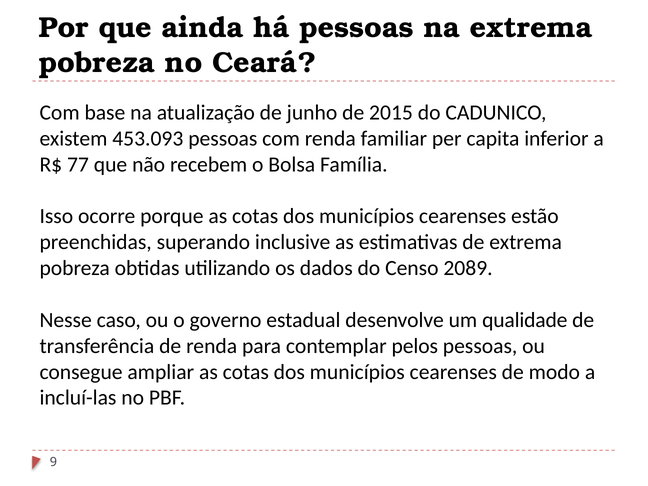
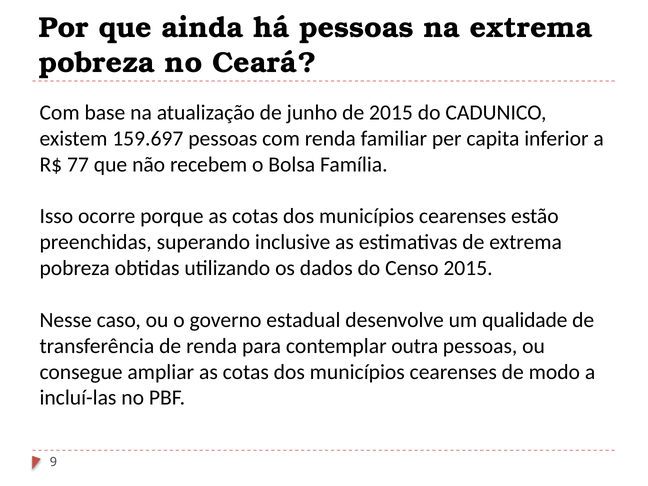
453.093: 453.093 -> 159.697
Censo 2089: 2089 -> 2015
pelos: pelos -> outra
